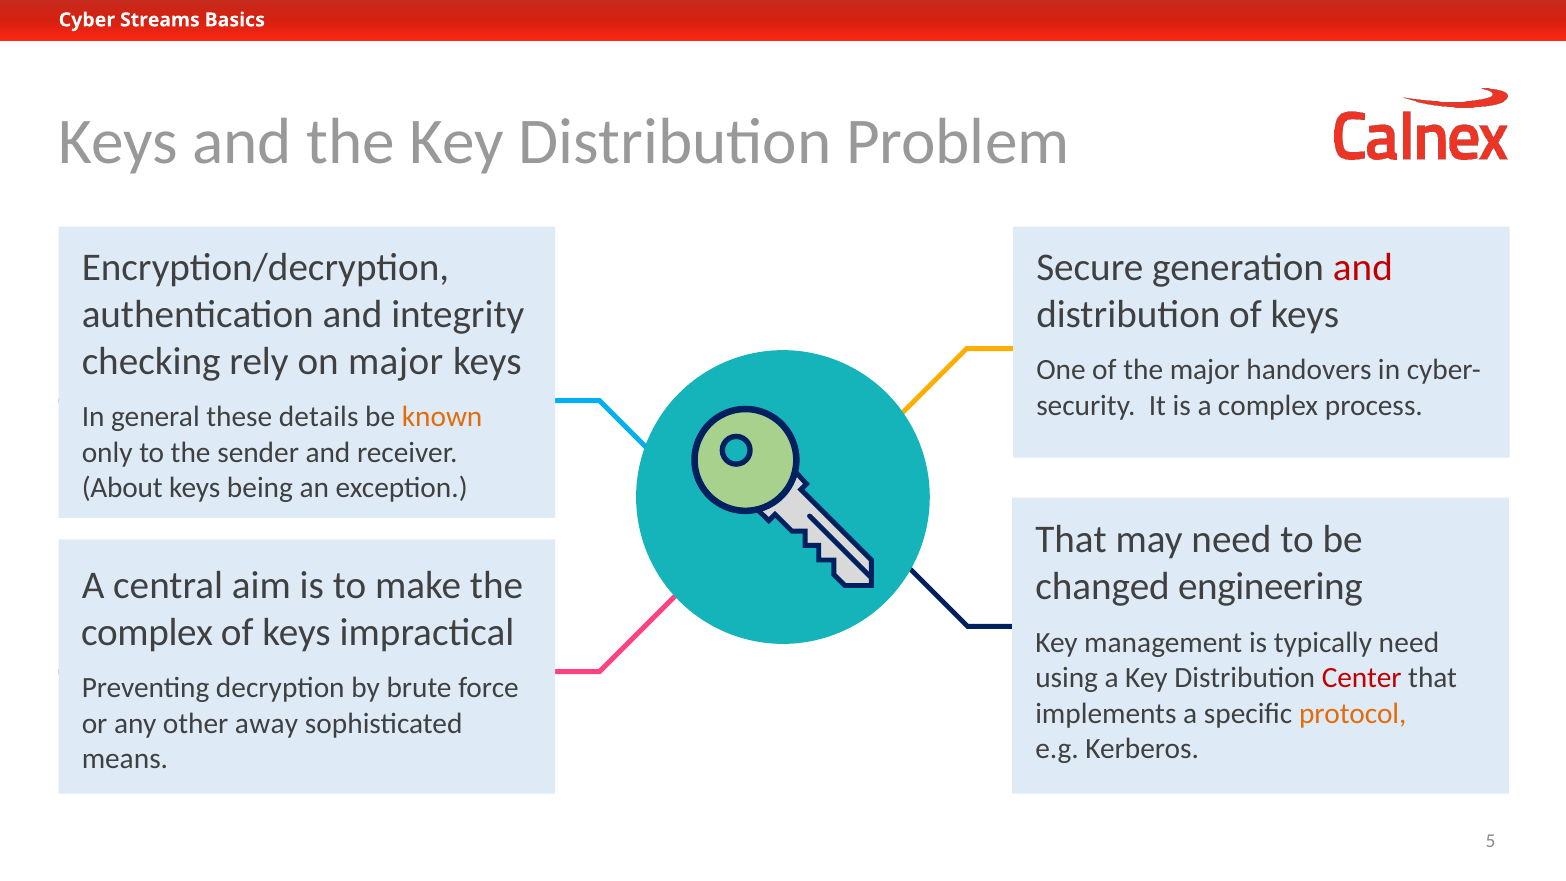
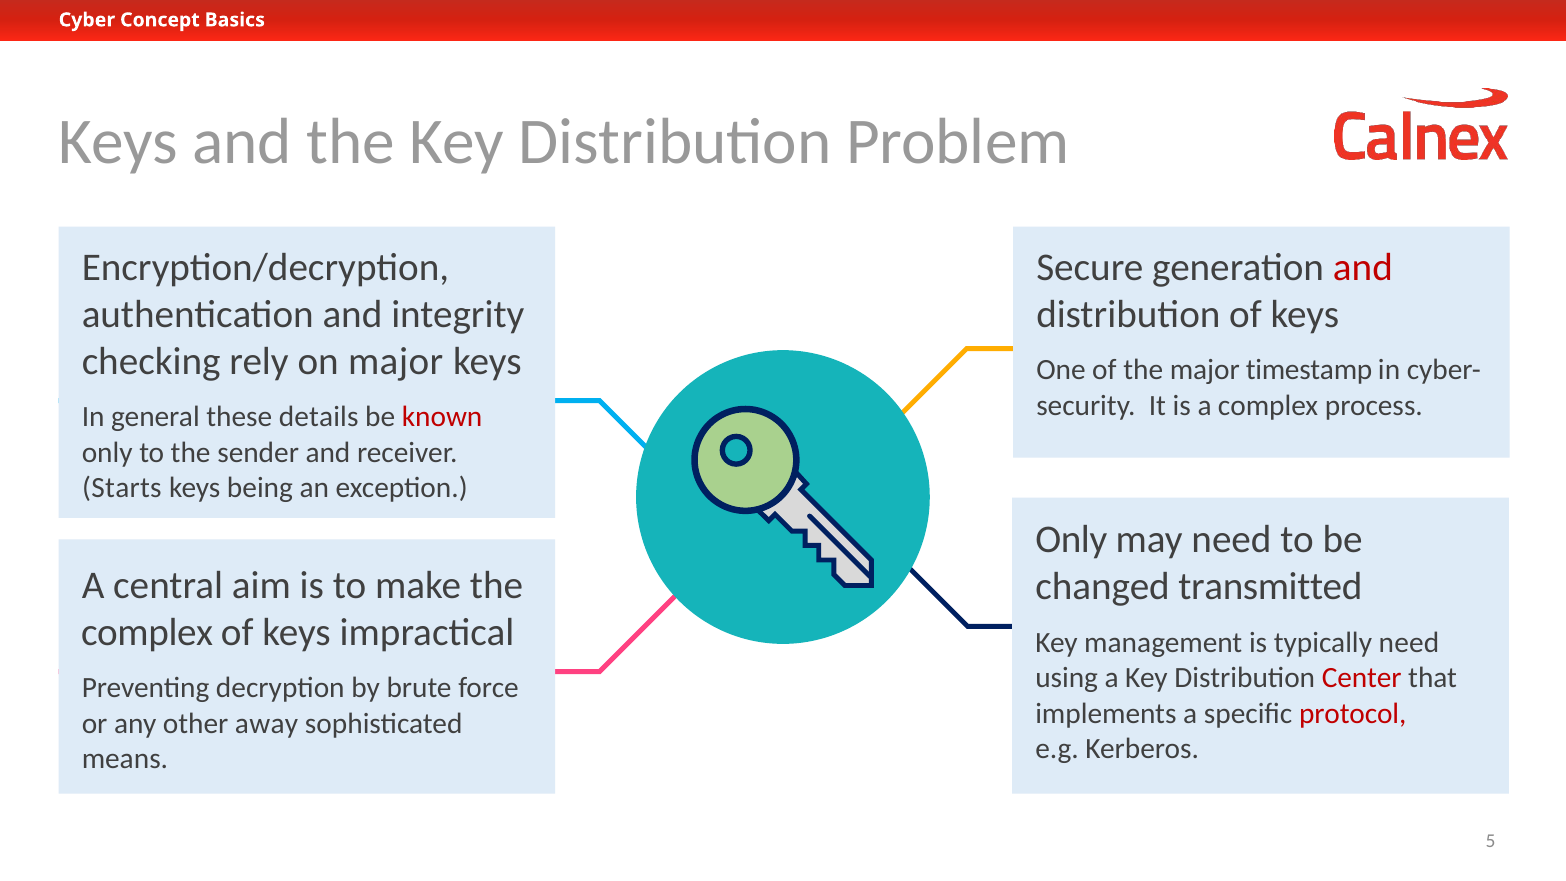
Streams: Streams -> Concept
handovers: handovers -> timestamp
known colour: orange -> red
About: About -> Starts
That at (1071, 540): That -> Only
engineering: engineering -> transmitted
protocol colour: orange -> red
